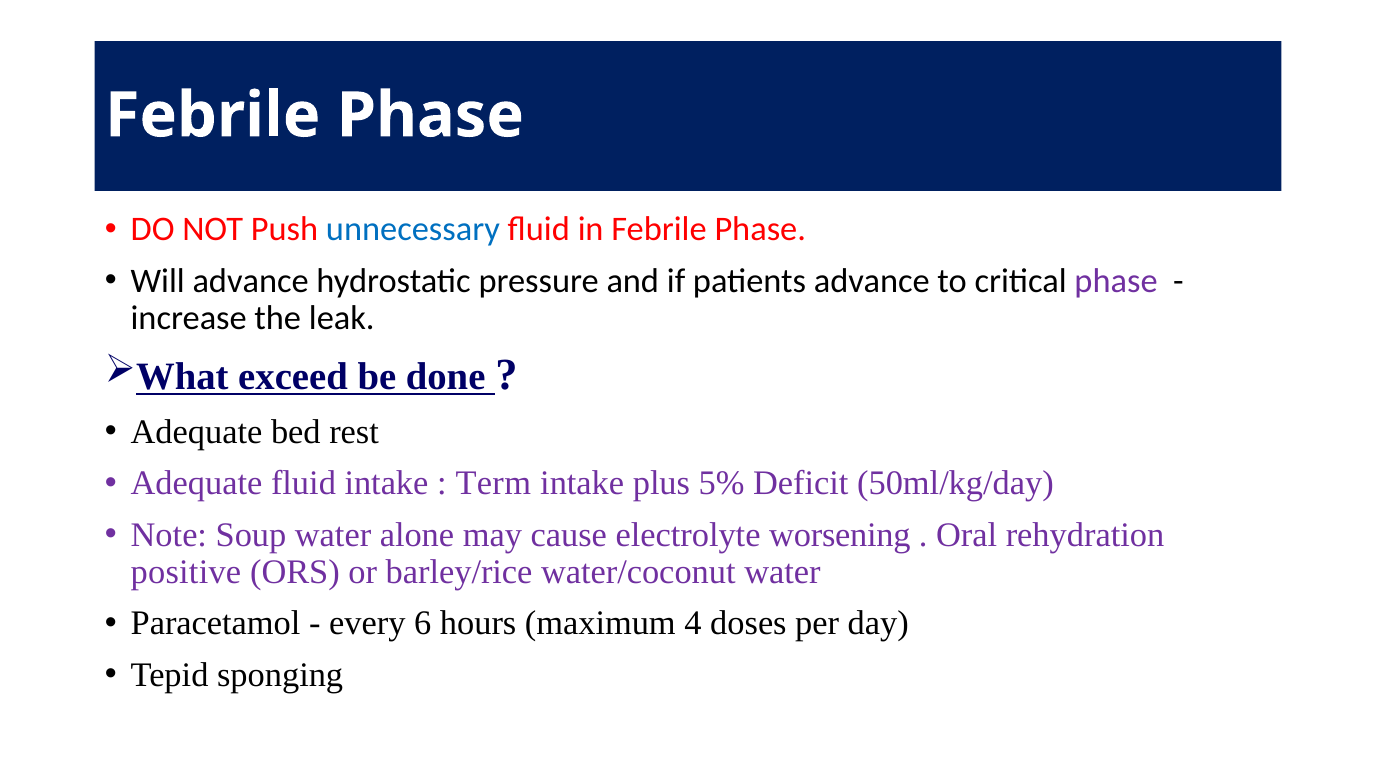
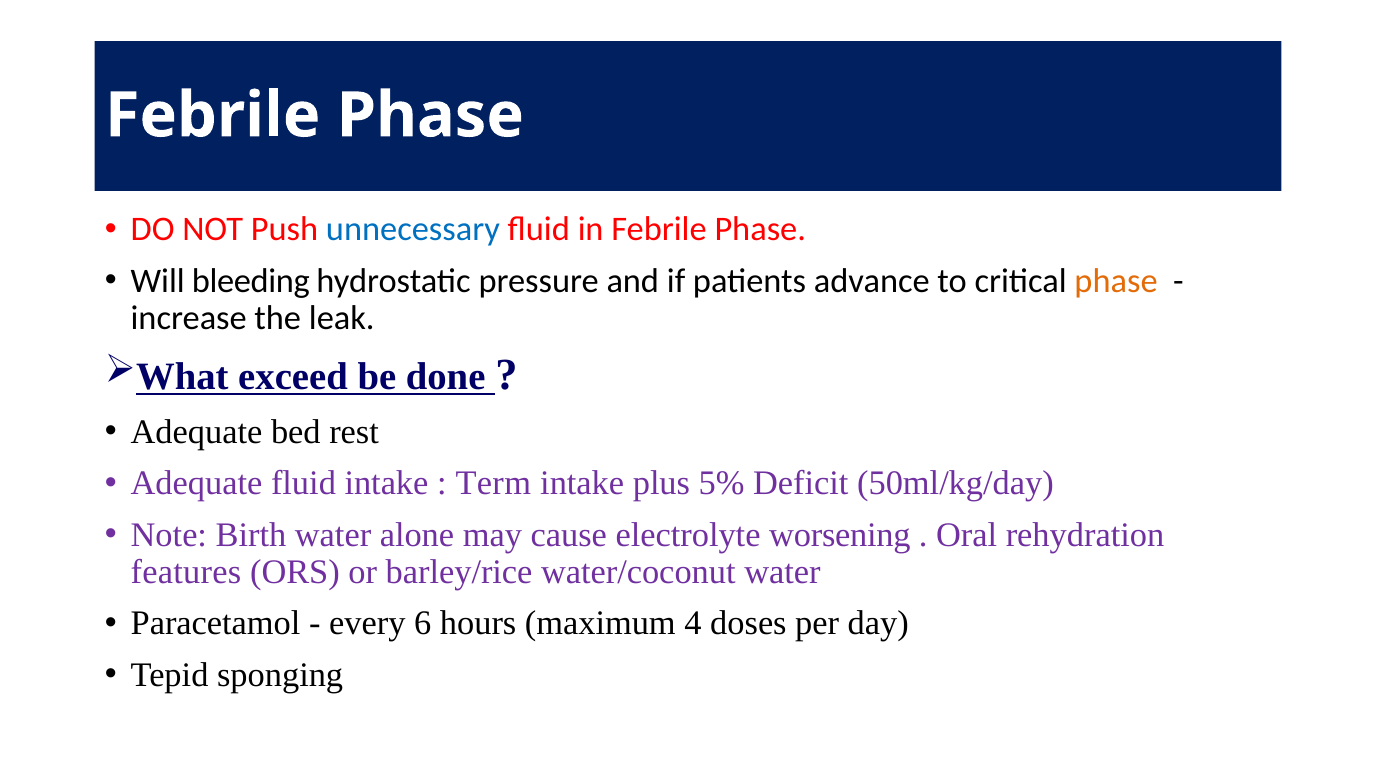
Will advance: advance -> bleeding
phase at (1116, 281) colour: purple -> orange
Soup: Soup -> Birth
positive: positive -> features
